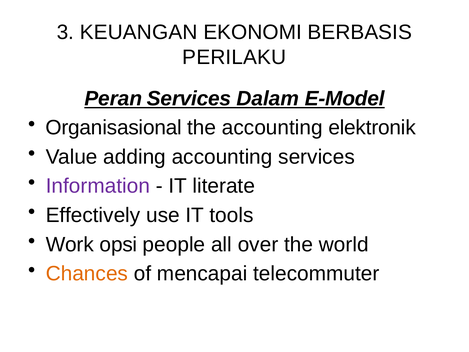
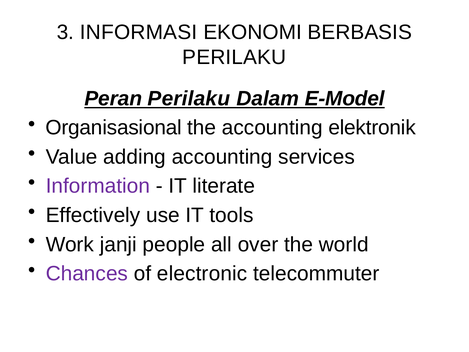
KEUANGAN: KEUANGAN -> INFORMASI
Peran Services: Services -> Perilaku
opsi: opsi -> janji
Chances colour: orange -> purple
mencapai: mencapai -> electronic
